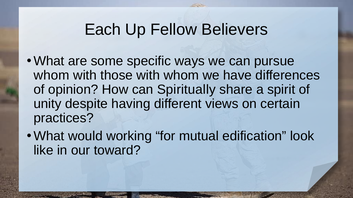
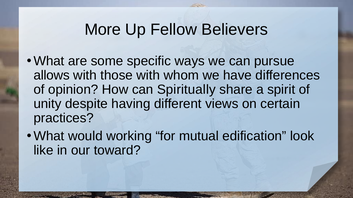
Each: Each -> More
whom at (51, 76): whom -> allows
